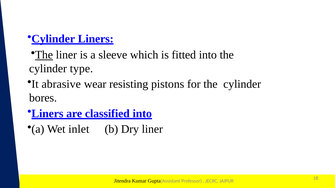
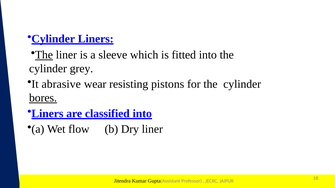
type: type -> grey
bores underline: none -> present
inlet: inlet -> flow
